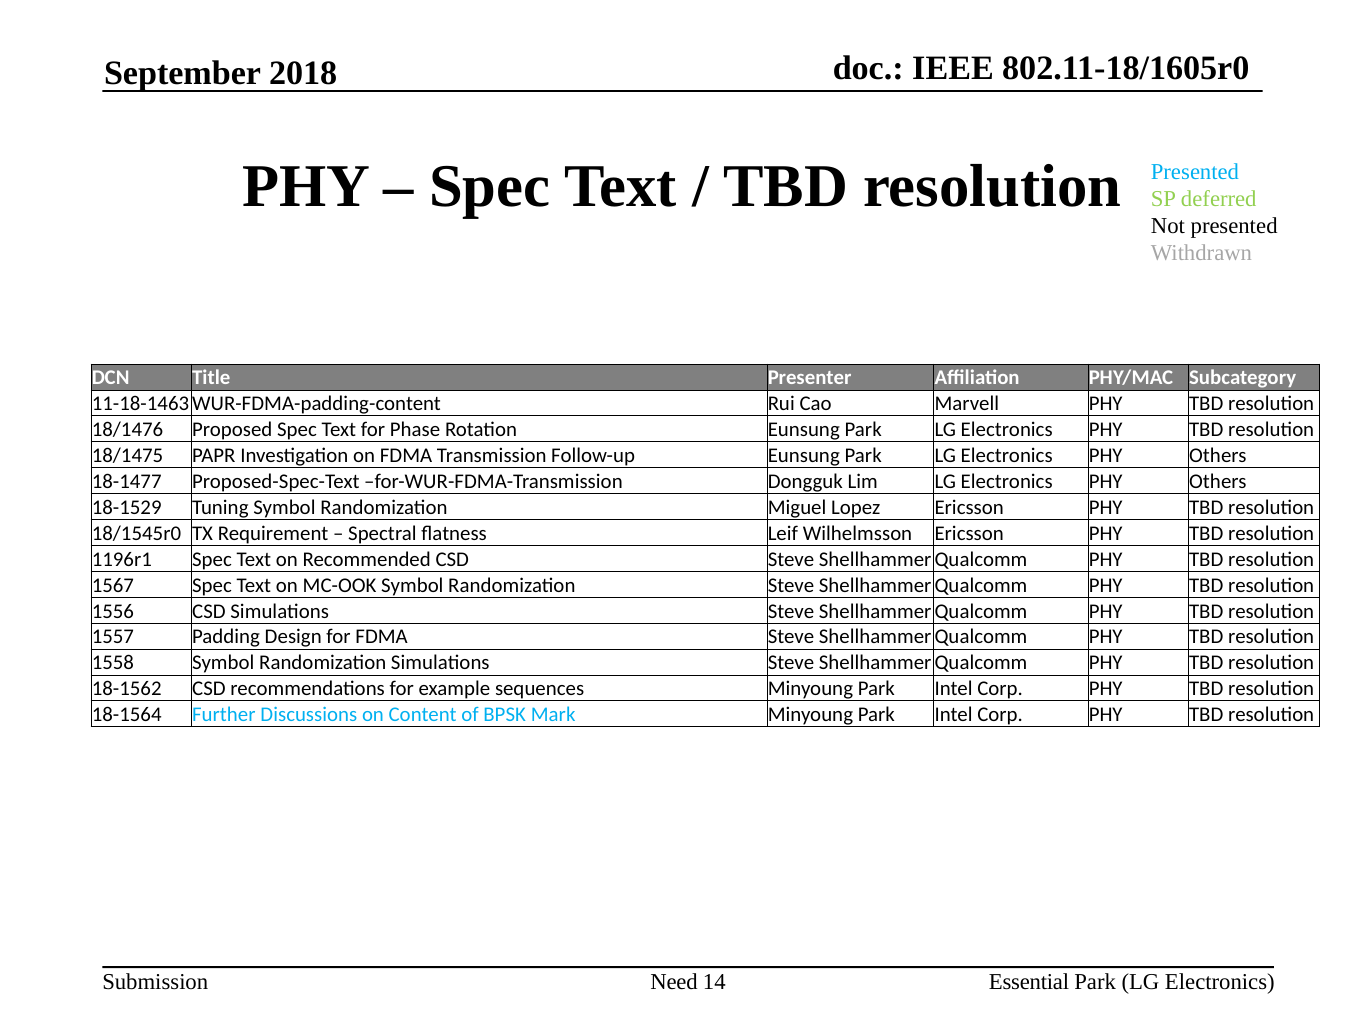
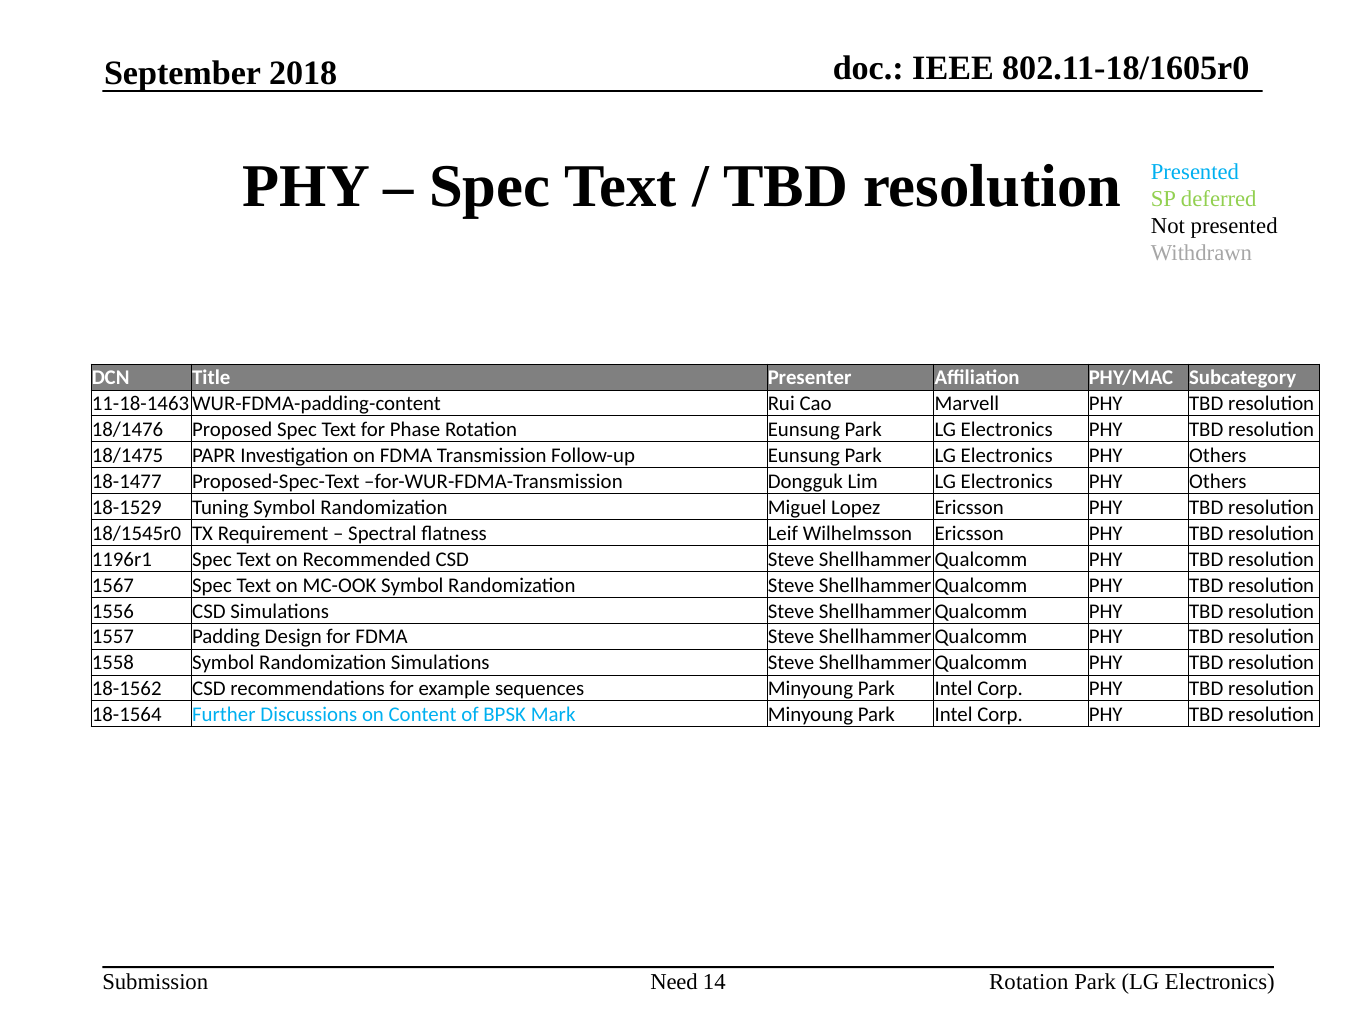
14 Essential: Essential -> Rotation
